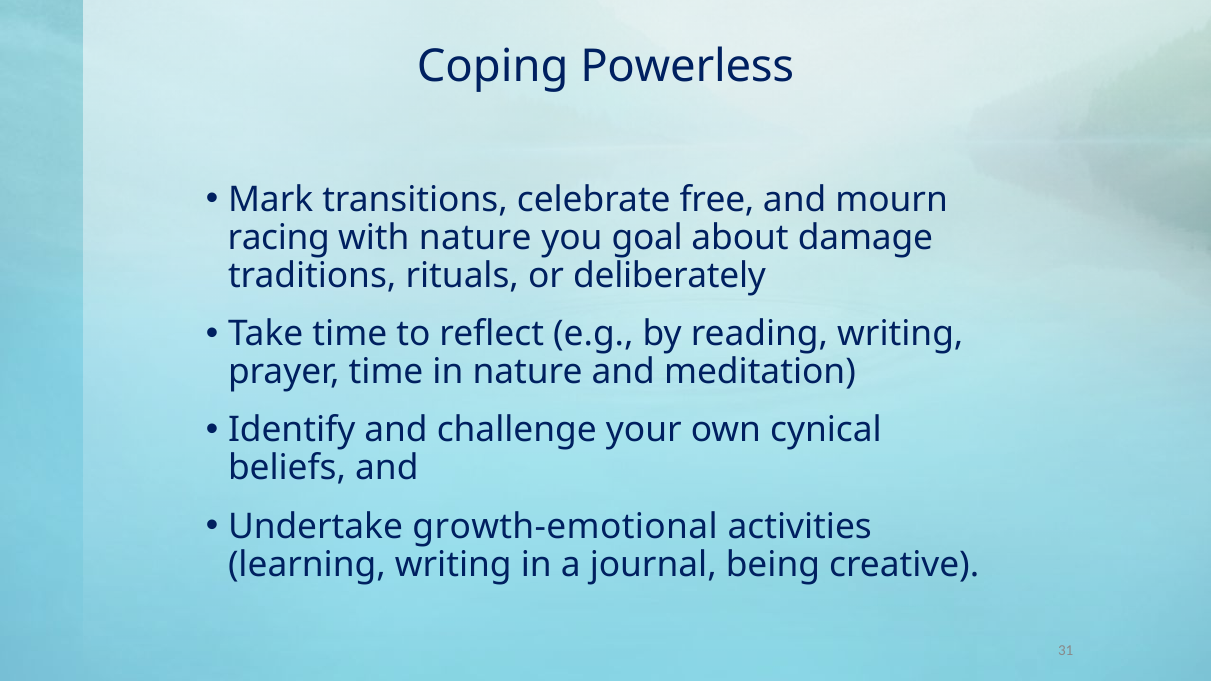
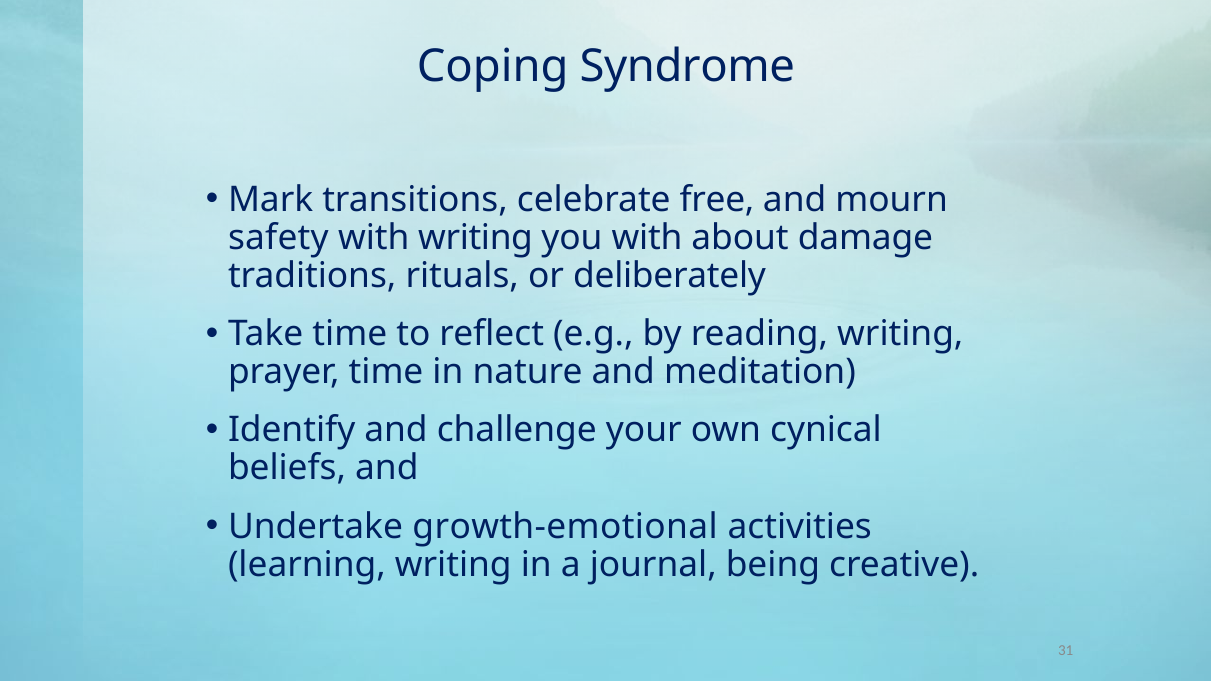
Powerless: Powerless -> Syndrome
racing: racing -> safety
with nature: nature -> writing
you goal: goal -> with
